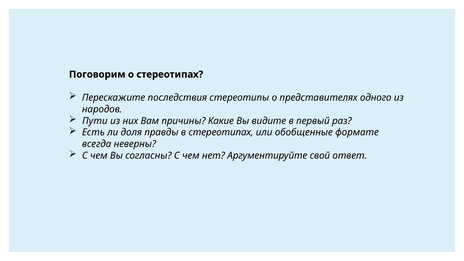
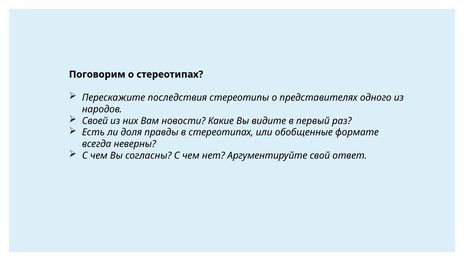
Пути: Пути -> Своей
причины: причины -> новости
